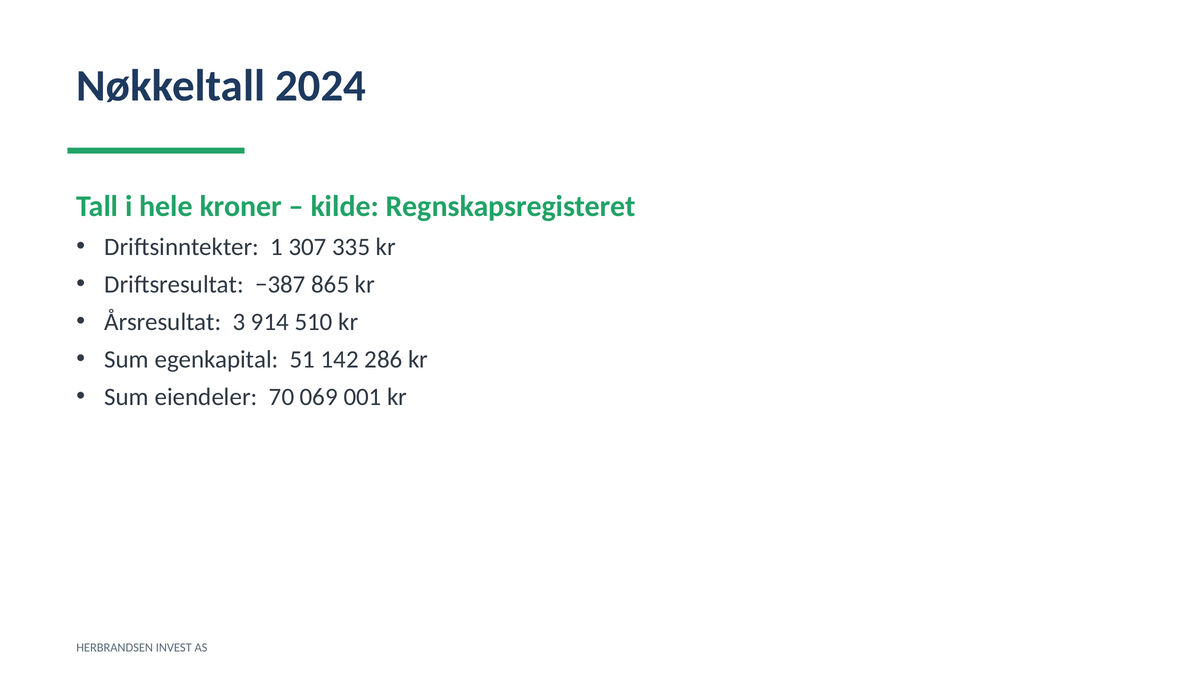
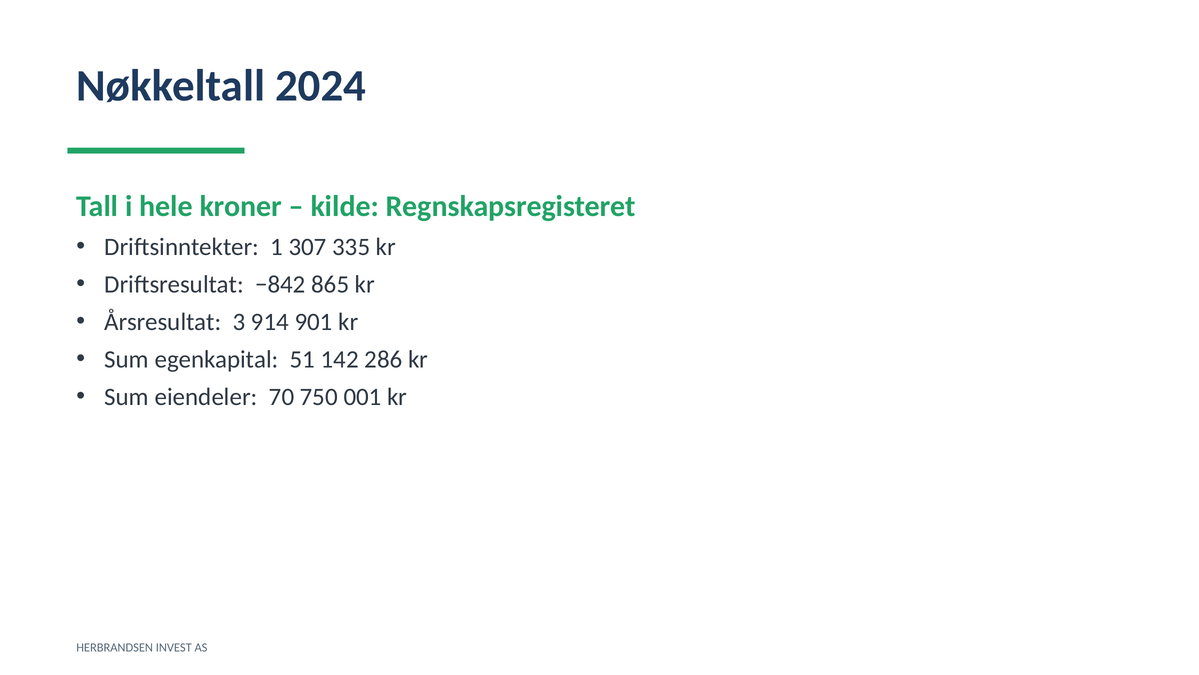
−387: −387 -> −842
510: 510 -> 901
069: 069 -> 750
